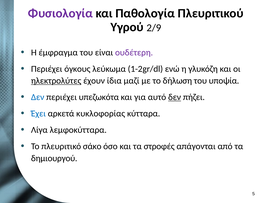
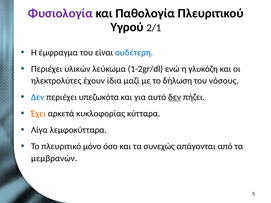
2/9: 2/9 -> 2/1
ουδέτερη colour: purple -> blue
όγκους: όγκους -> υλικών
ηλεκτρολύτες underline: present -> none
υποψία: υποψία -> νόσους
Έχει colour: blue -> orange
σάκο: σάκο -> μόνο
στροφές: στροφές -> συνεχώς
δημιουργού: δημιουργού -> μεμβρανών
